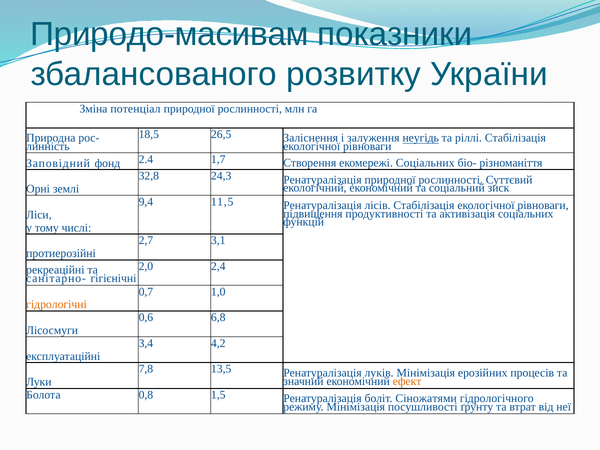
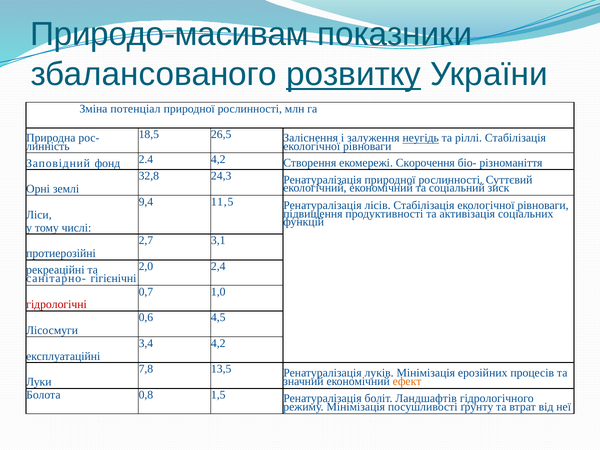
розвитку underline: none -> present
2.4 1,7: 1,7 -> 4,2
екомережі Соціальних: Соціальних -> Скорочення
гідрологічні colour: orange -> red
6,8: 6,8 -> 4,5
Сіножатями: Сіножатями -> Ландшафтів
